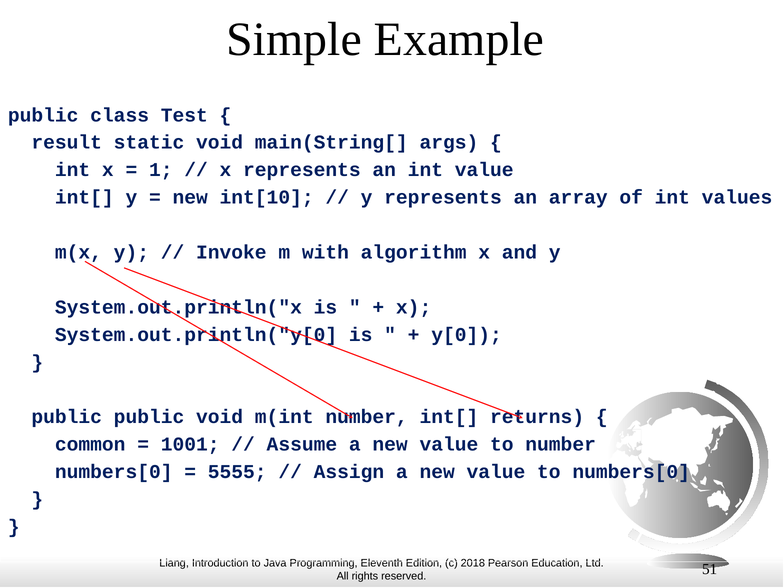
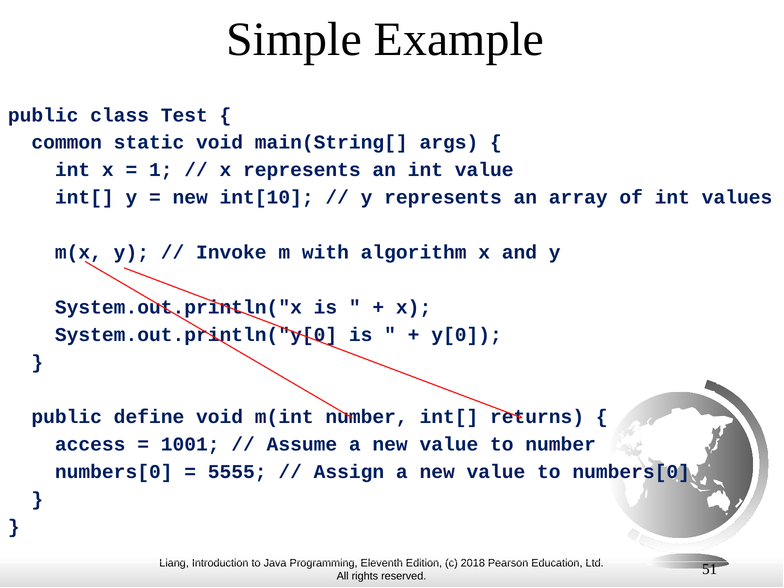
result: result -> common
public public: public -> define
common: common -> access
